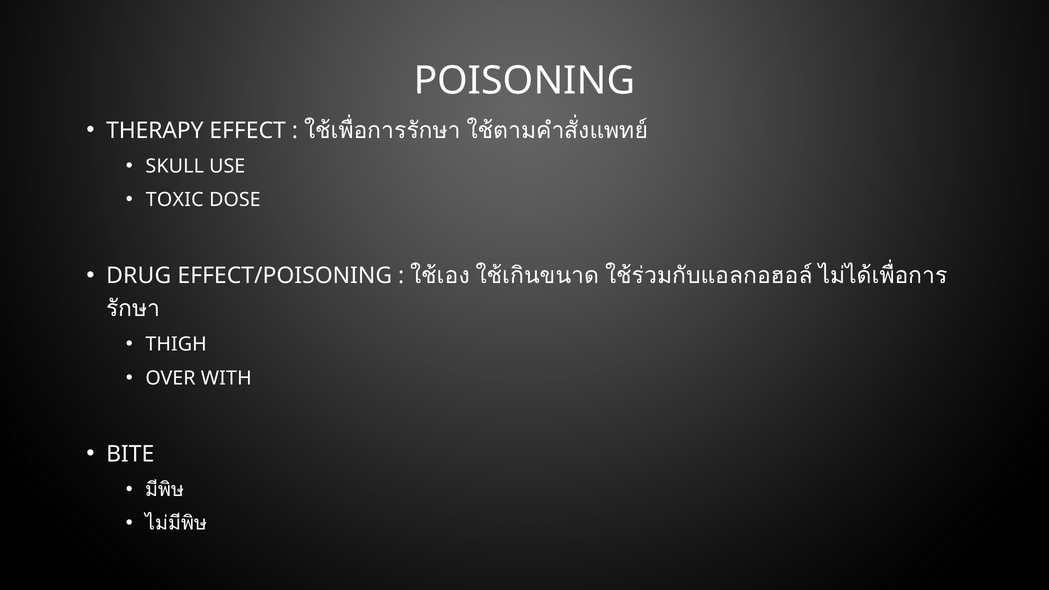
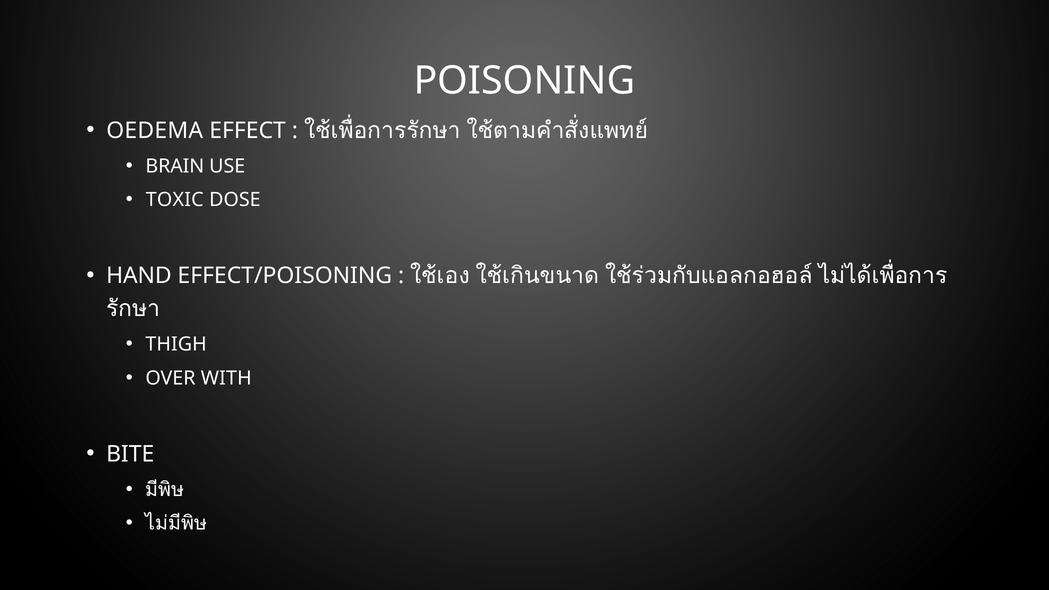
THERAPY: THERAPY -> OEDEMA
SKULL: SKULL -> BRAIN
DRUG: DRUG -> HAND
